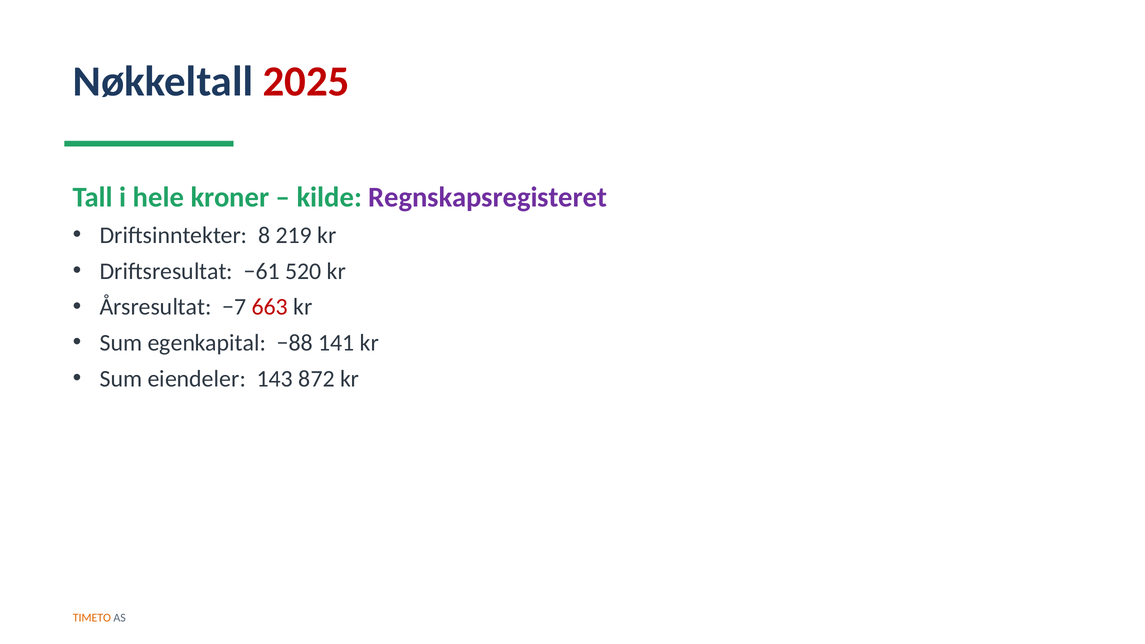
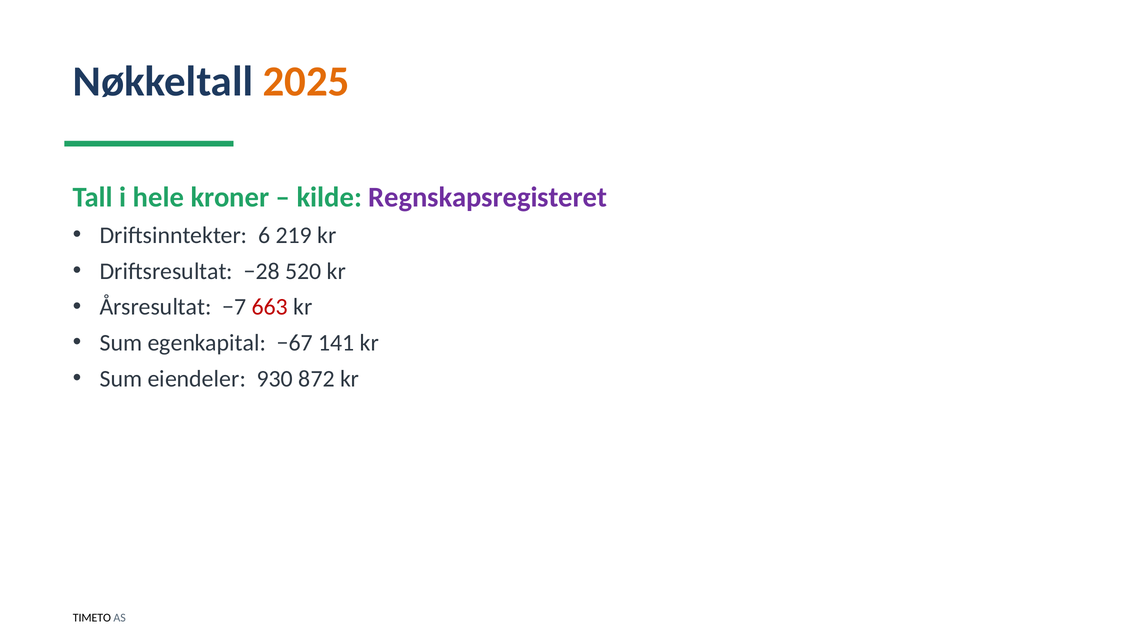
2025 colour: red -> orange
8: 8 -> 6
−61: −61 -> −28
−88: −88 -> −67
143: 143 -> 930
TIMETO colour: orange -> black
